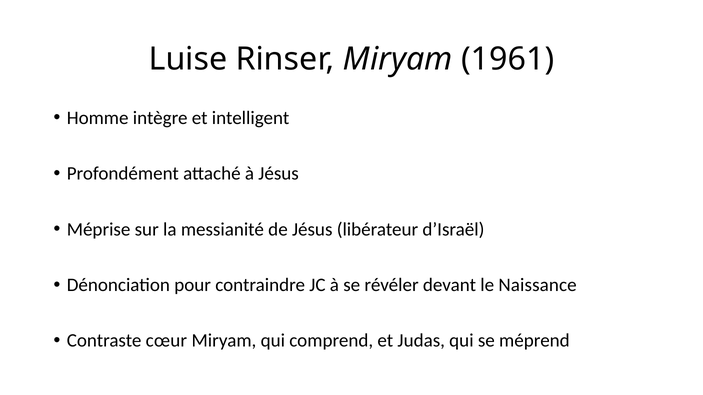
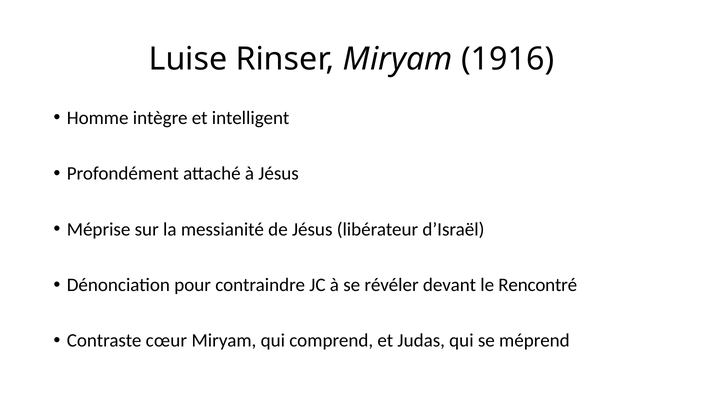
1961: 1961 -> 1916
Naissance: Naissance -> Rencontré
